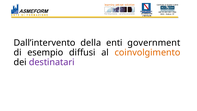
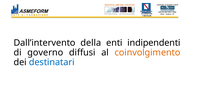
government: government -> indipendenti
esempio: esempio -> governo
destinatari colour: purple -> blue
